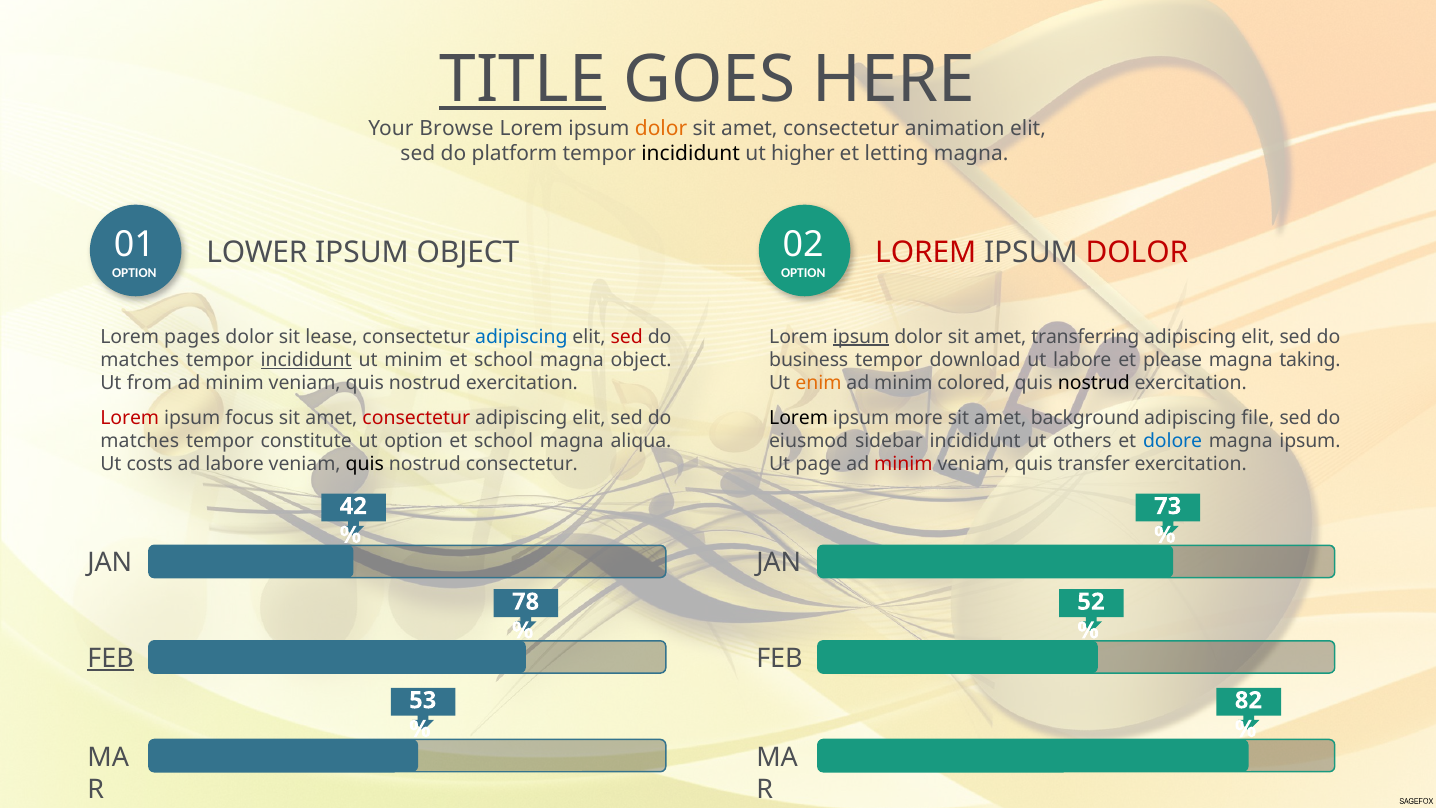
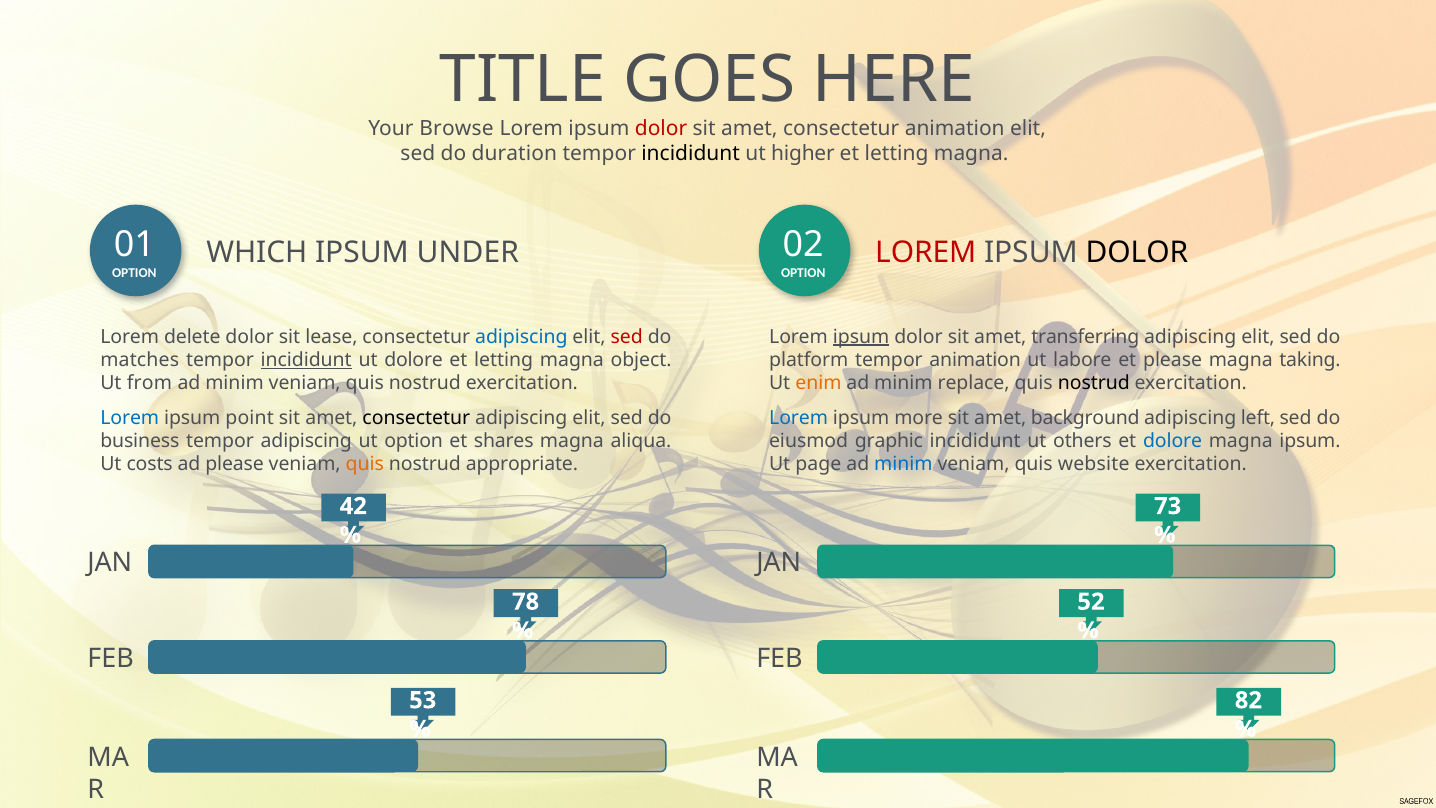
TITLE underline: present -> none
dolor at (661, 129) colour: orange -> red
platform: platform -> duration
LOWER: LOWER -> WHICH
IPSUM OBJECT: OBJECT -> UNDER
DOLOR at (1137, 252) colour: red -> black
pages: pages -> delete
ut minim: minim -> dolore
school at (504, 360): school -> letting
business: business -> platform
tempor download: download -> animation
colored: colored -> replace
Lorem at (130, 417) colour: red -> blue
focus: focus -> point
consectetur at (416, 417) colour: red -> black
Lorem at (799, 417) colour: black -> blue
file: file -> left
matches at (140, 441): matches -> business
tempor constitute: constitute -> adipiscing
school at (504, 441): school -> shares
sidebar: sidebar -> graphic
ad labore: labore -> please
quis at (365, 464) colour: black -> orange
nostrud consectetur: consectetur -> appropriate
minim at (903, 464) colour: red -> blue
transfer: transfer -> website
FEB at (111, 658) underline: present -> none
